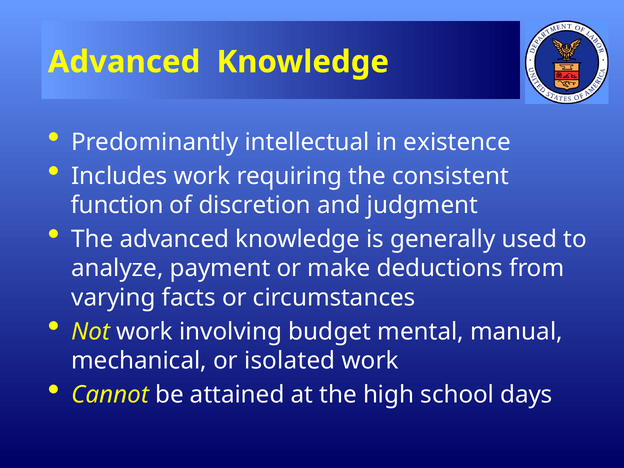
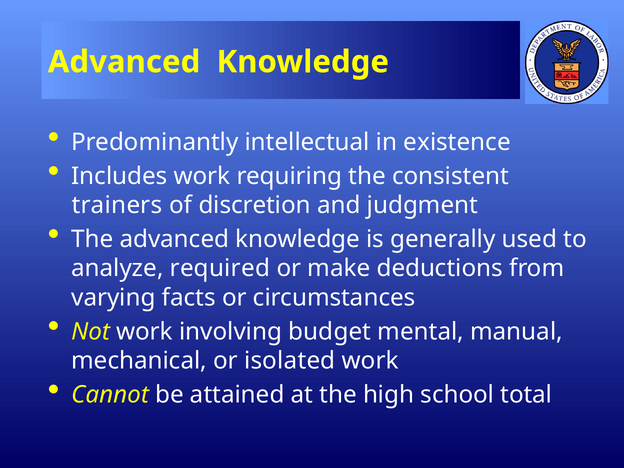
function: function -> trainers
payment: payment -> required
days: days -> total
